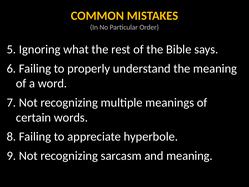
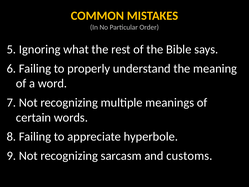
and meaning: meaning -> customs
